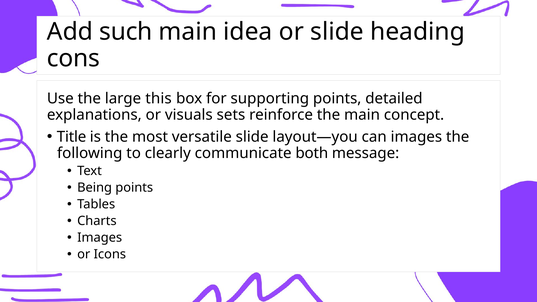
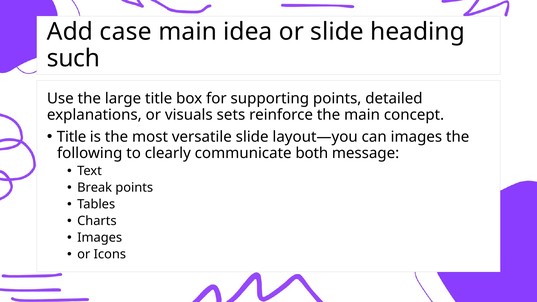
such: such -> case
cons: cons -> such
large this: this -> title
Being: Being -> Break
